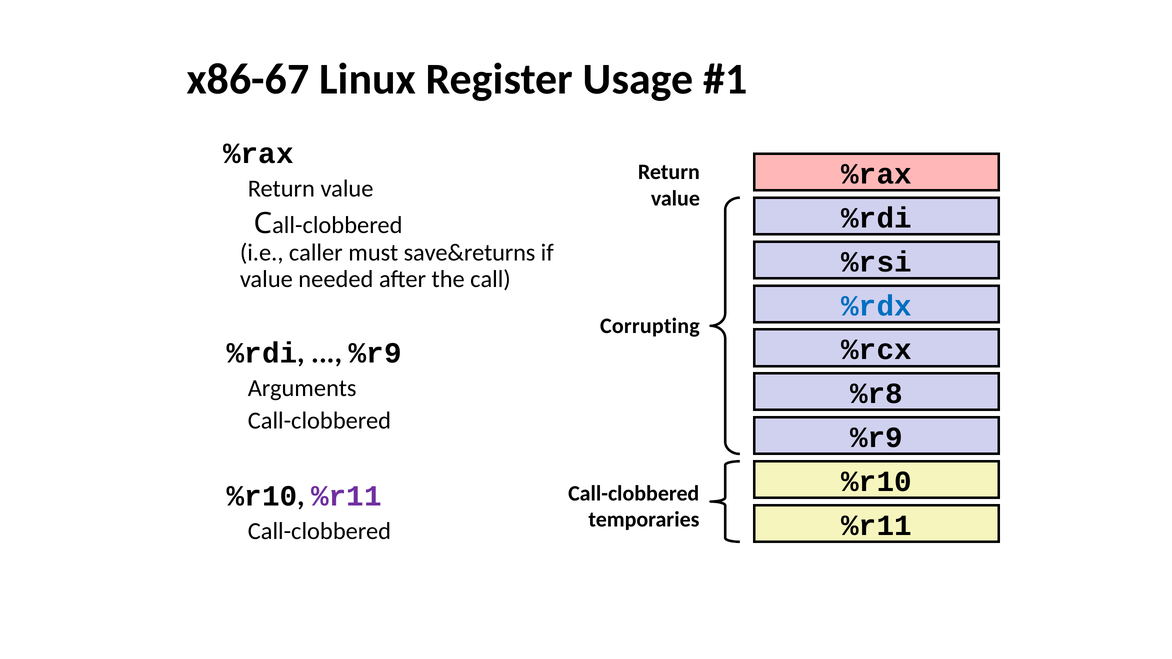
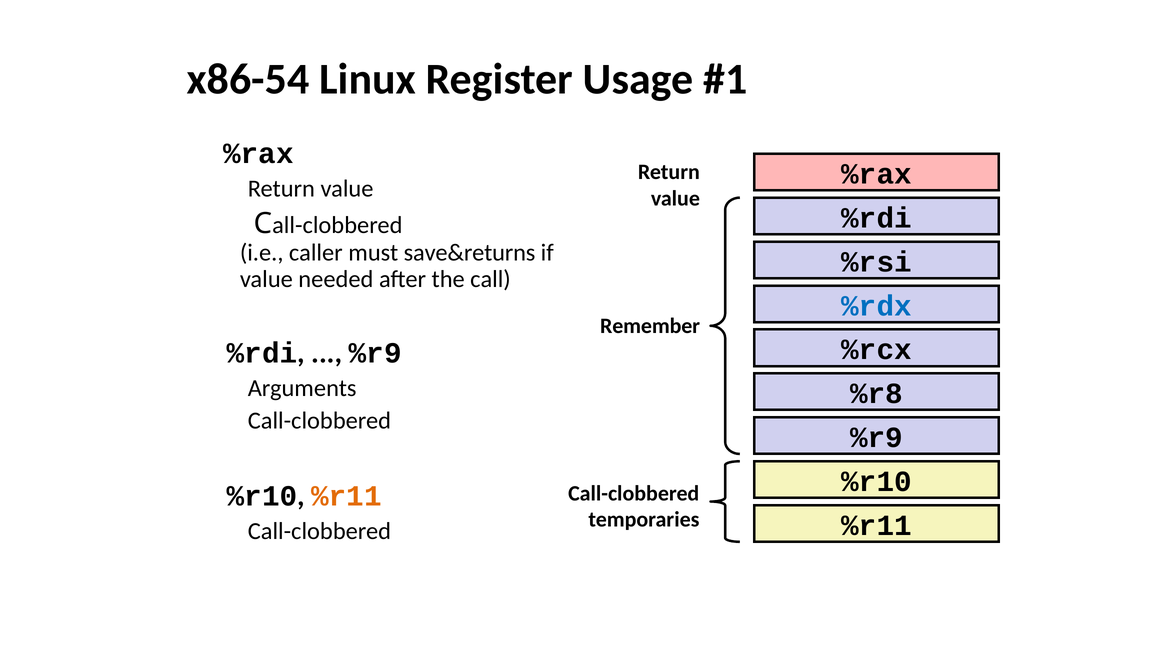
x86-67: x86-67 -> x86-54
Corrupting: Corrupting -> Remember
%r11 at (346, 496) colour: purple -> orange
